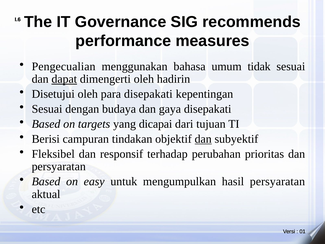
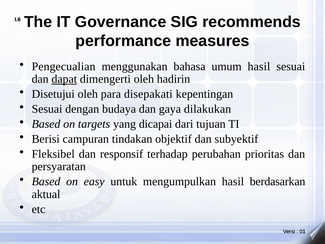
umum tidak: tidak -> hasil
gaya disepakati: disepakati -> dilakukan
dan at (203, 139) underline: present -> none
hasil persyaratan: persyaratan -> berdasarkan
